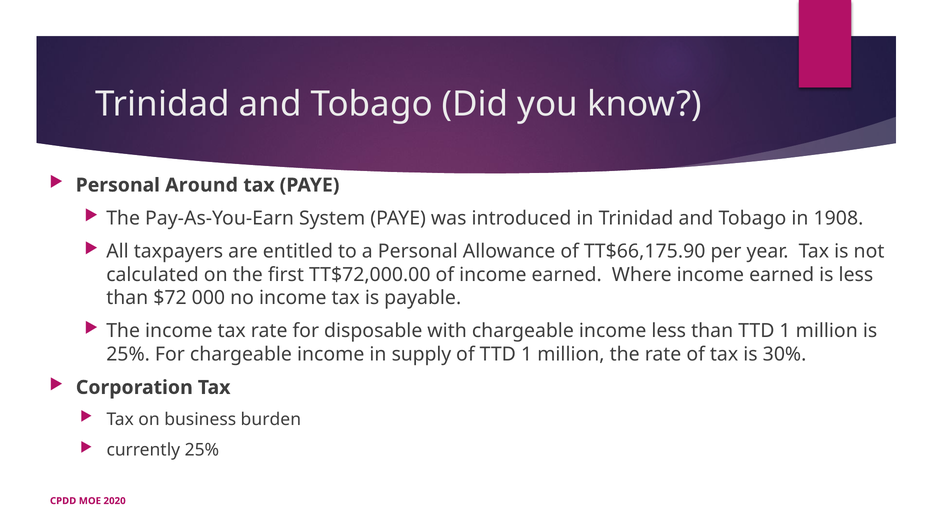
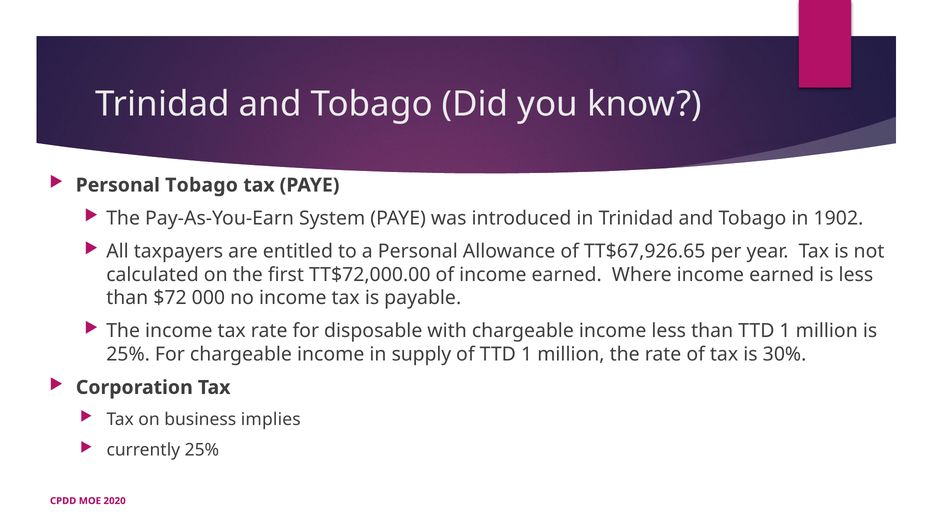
Personal Around: Around -> Tobago
1908: 1908 -> 1902
TT$66,175.90: TT$66,175.90 -> TT$67,926.65
burden: burden -> implies
